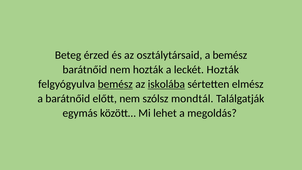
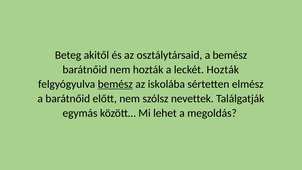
érzed: érzed -> akitől
iskolába underline: present -> none
mondtál: mondtál -> nevettek
